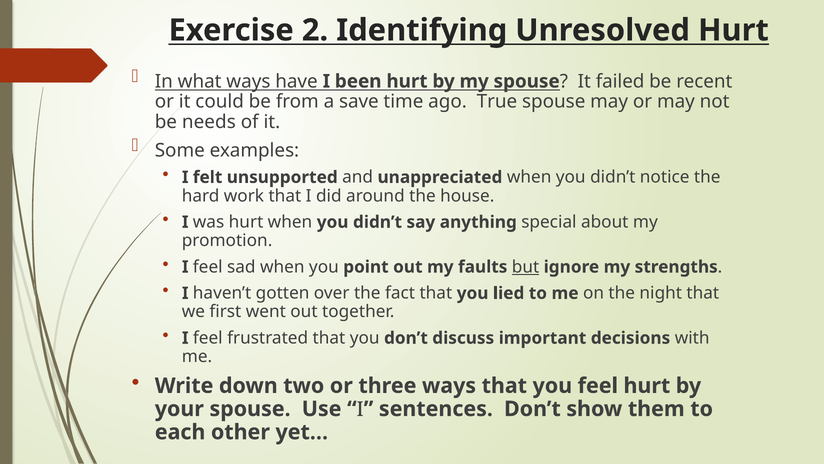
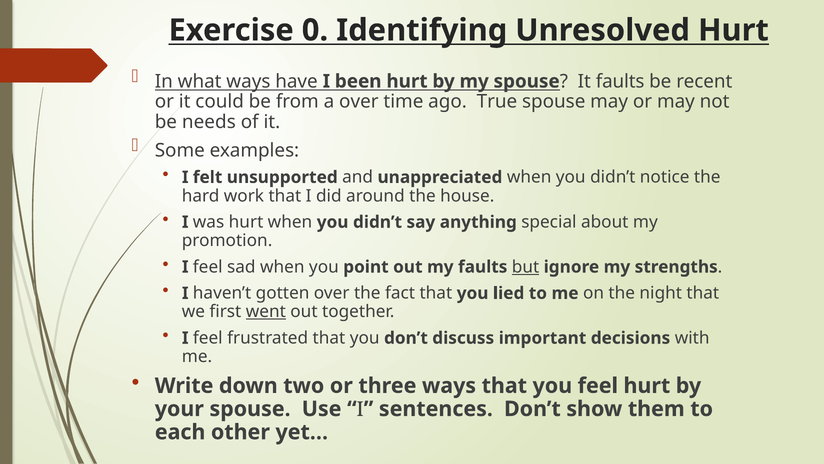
2: 2 -> 0
It failed: failed -> faults
a save: save -> over
went underline: none -> present
